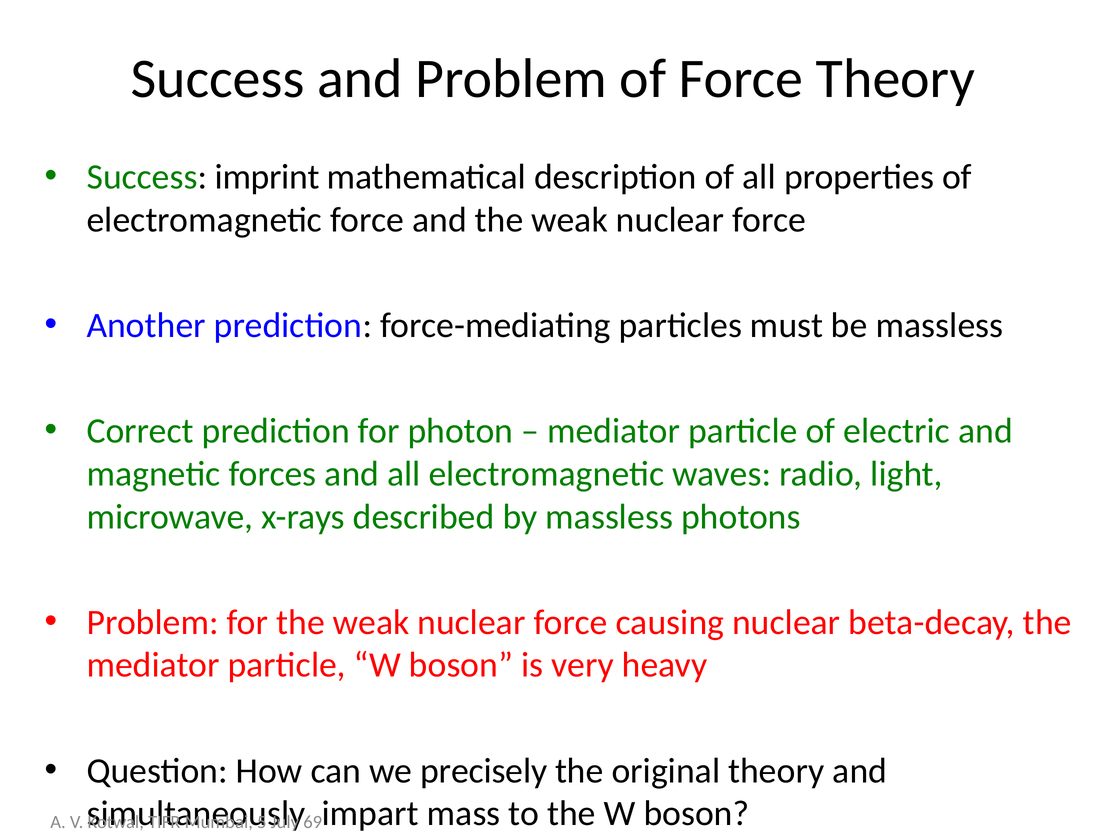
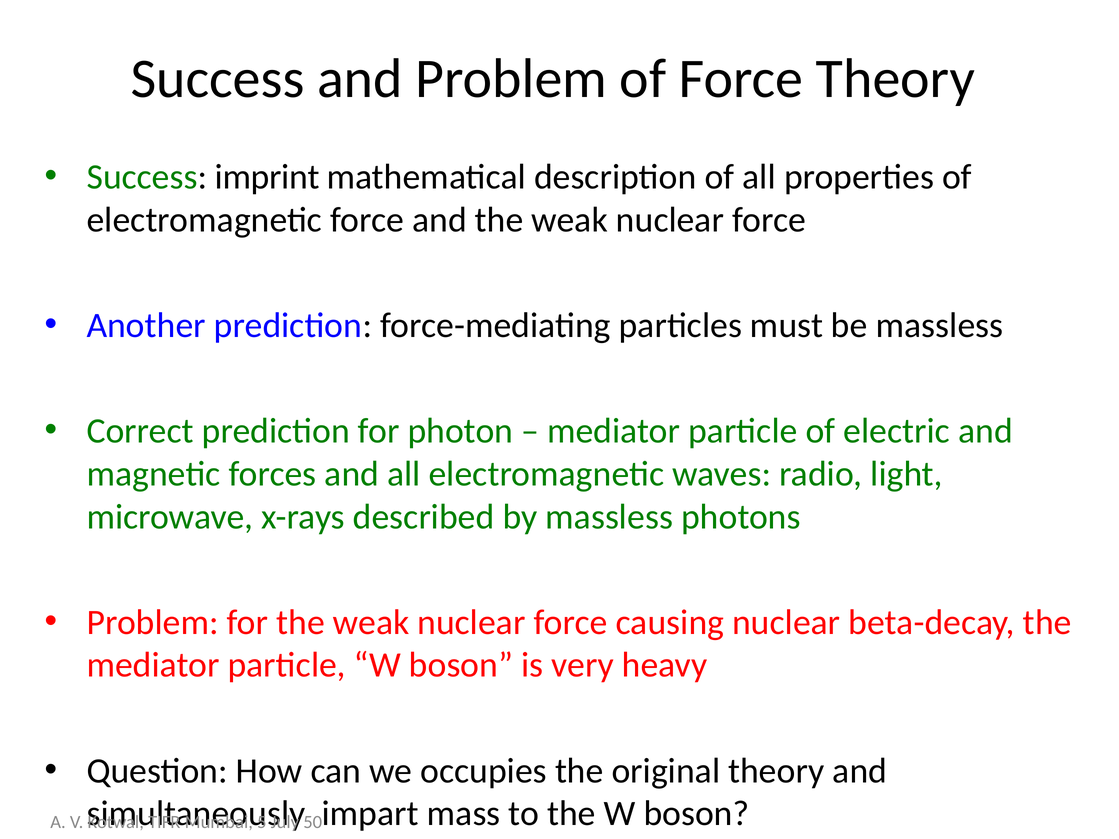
precisely: precisely -> occupies
69: 69 -> 50
